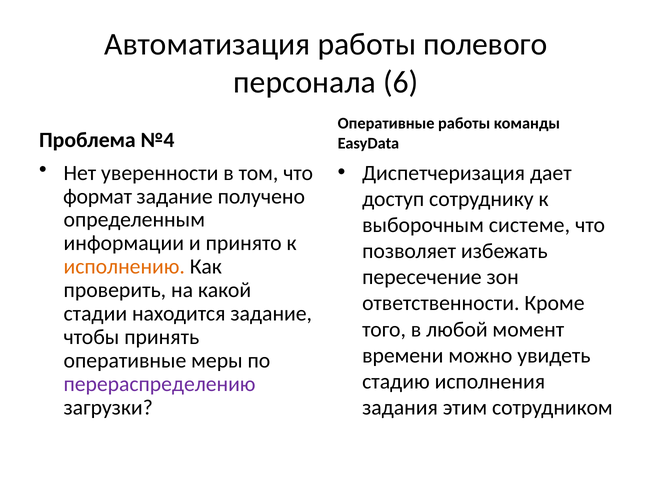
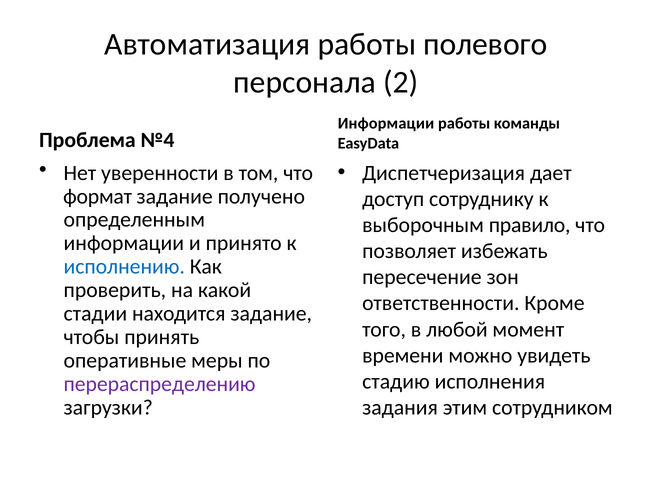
6: 6 -> 2
Оперативные at (386, 124): Оперативные -> Информации
системе: системе -> правило
исполнению colour: orange -> blue
